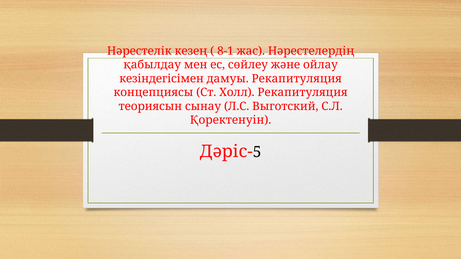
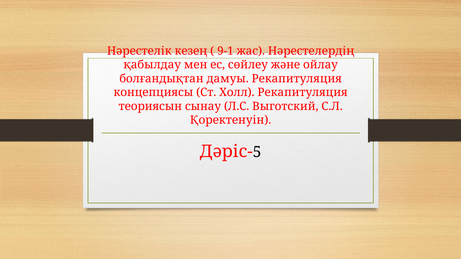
8-1: 8-1 -> 9-1
кезіндегісімен: кезіндегісімен -> болғандықтан
